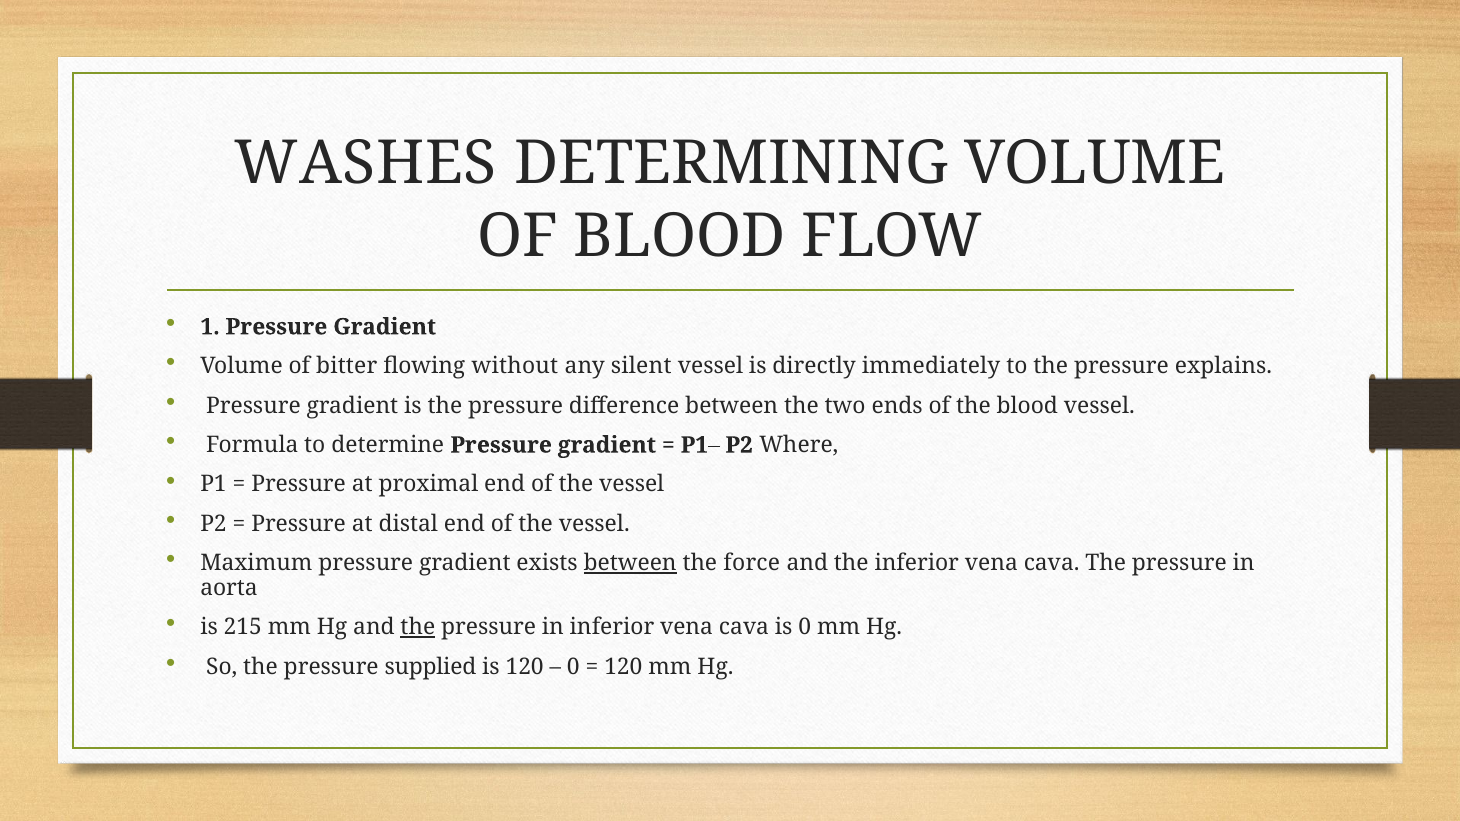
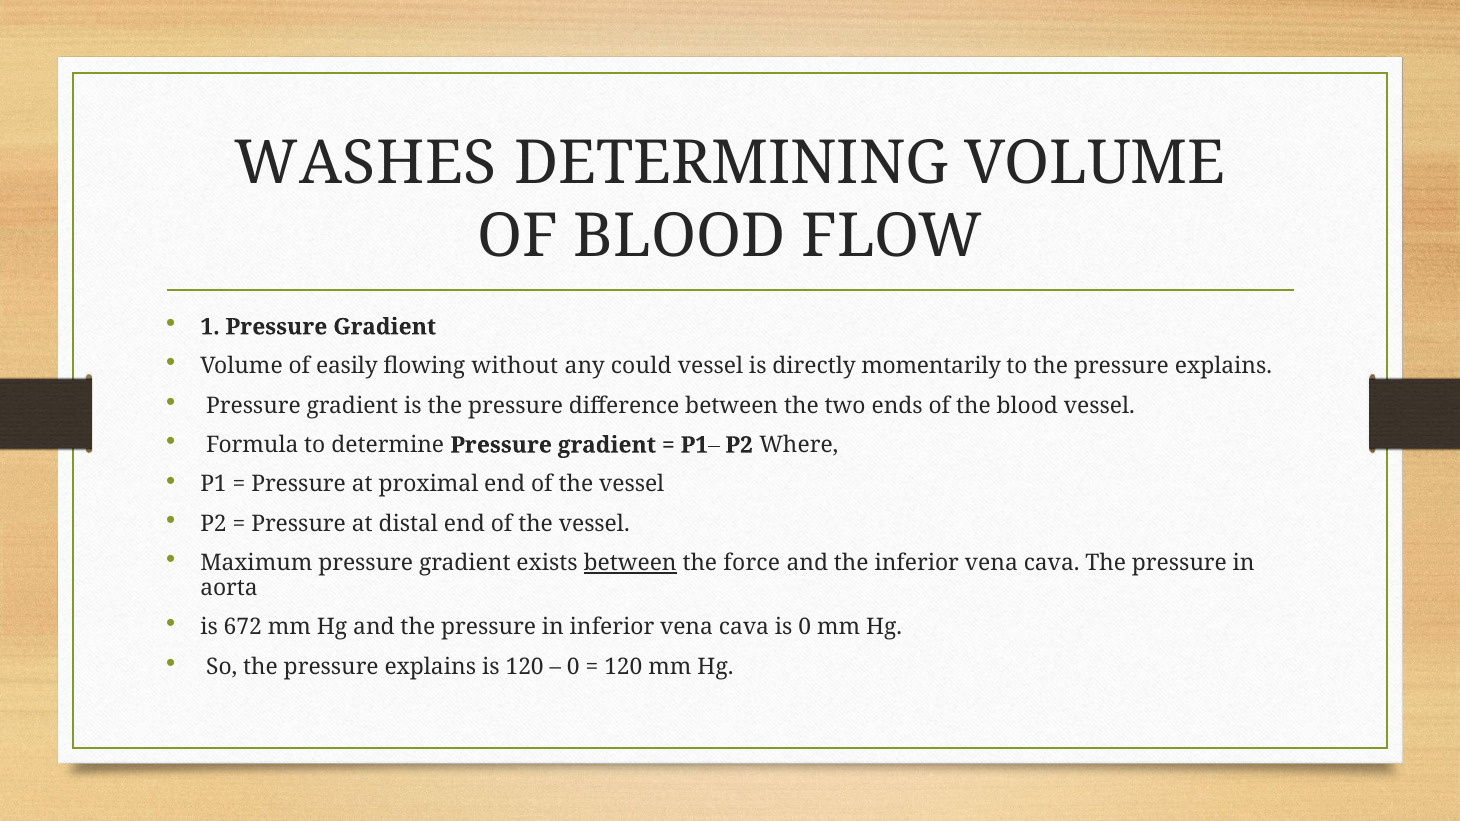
bitter: bitter -> easily
silent: silent -> could
immediately: immediately -> momentarily
215: 215 -> 672
the at (418, 627) underline: present -> none
So the pressure supplied: supplied -> explains
